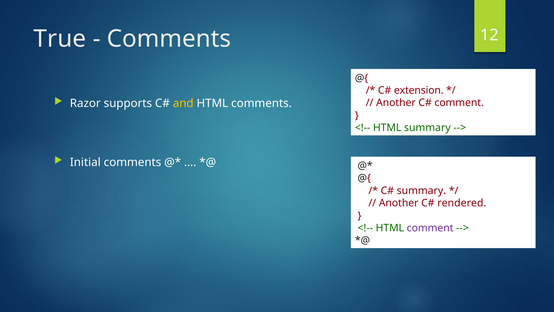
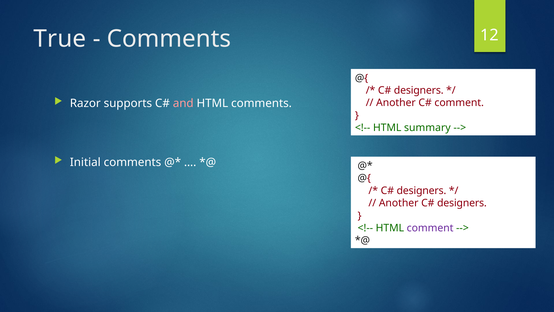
extension at (419, 90): extension -> designers
and colour: yellow -> pink
summary at (421, 190): summary -> designers
rendered at (462, 203): rendered -> designers
